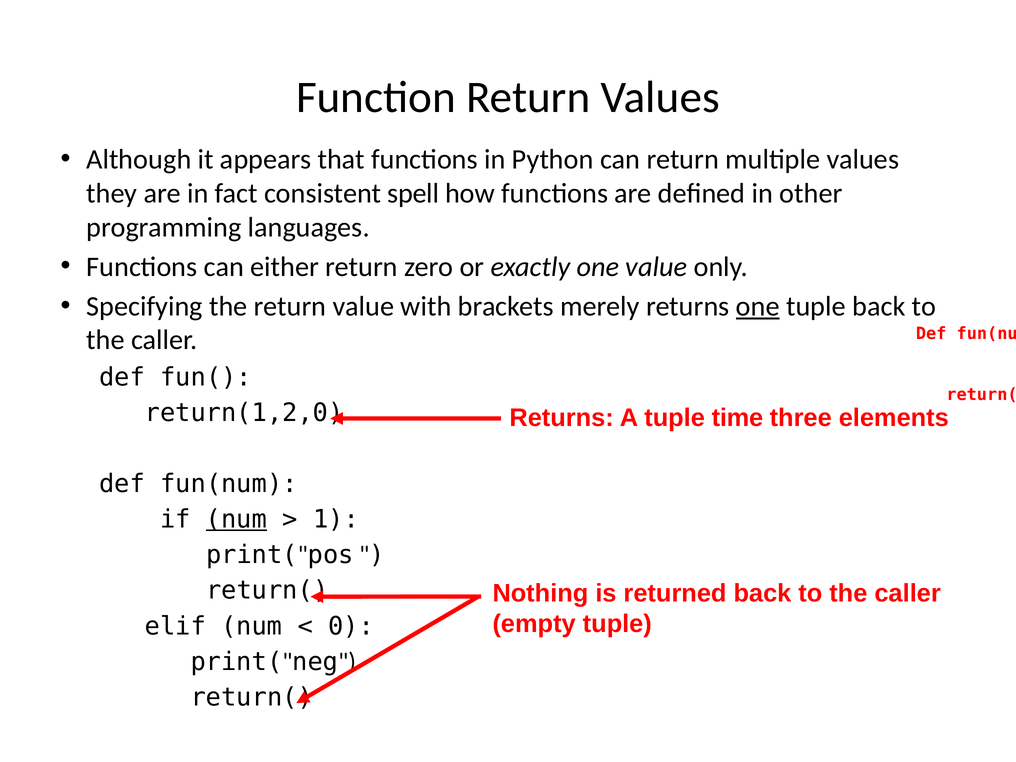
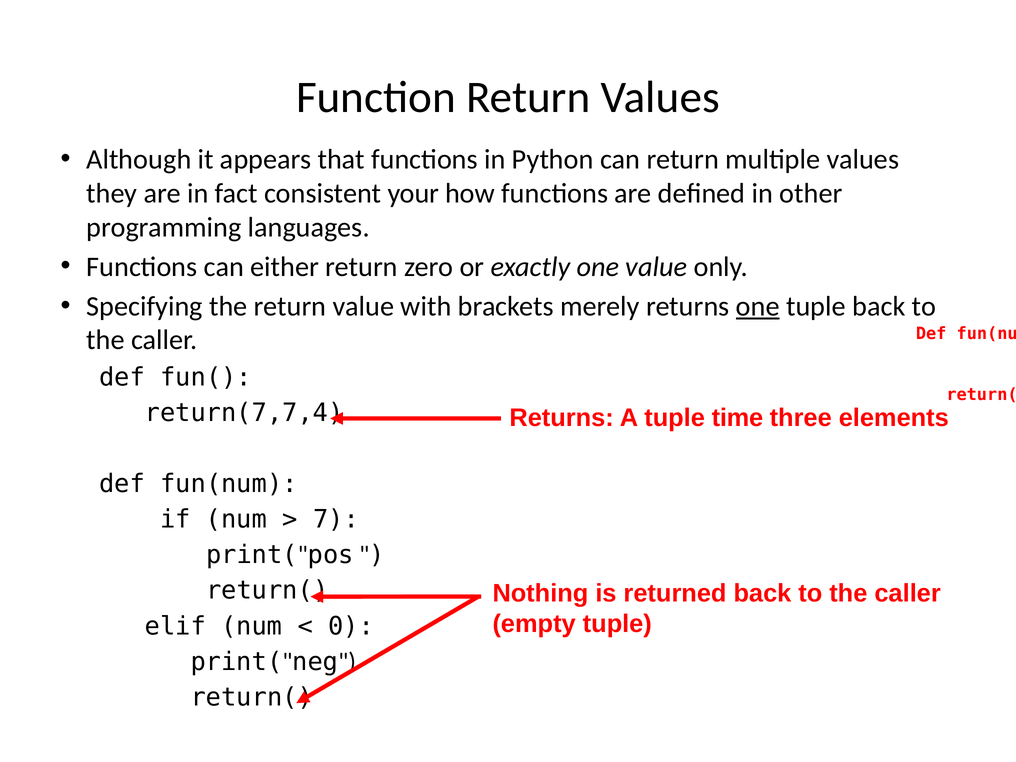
spell: spell -> your
return(1,2,0: return(1,2,0 -> return(7,7,4
num at (236, 519) underline: present -> none
1: 1 -> 7
